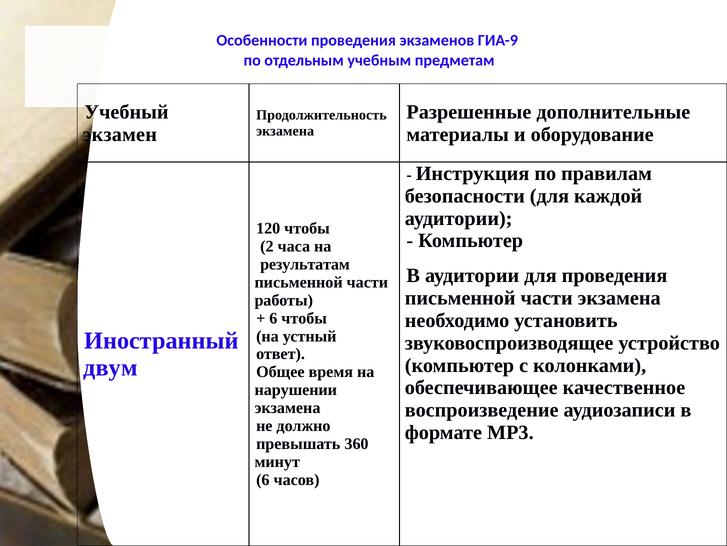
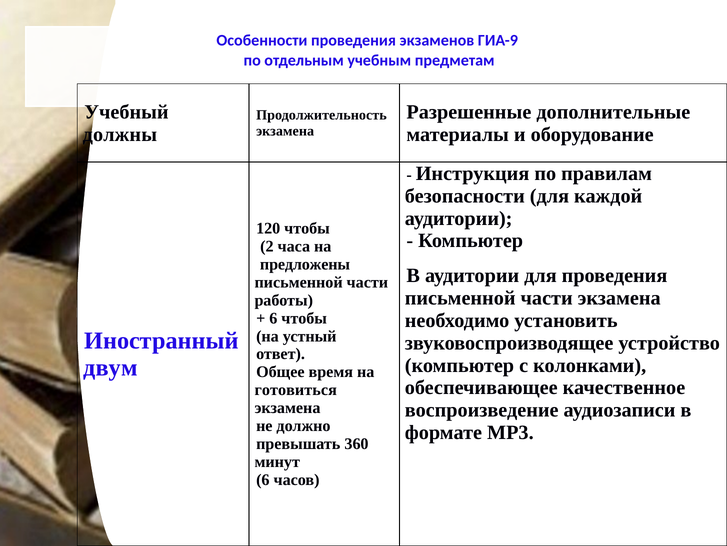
экзамен: экзамен -> должны
результатам: результатам -> предложены
нарушении: нарушении -> готовиться
